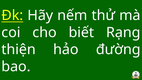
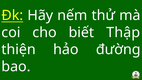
Rạng: Rạng -> Thập
